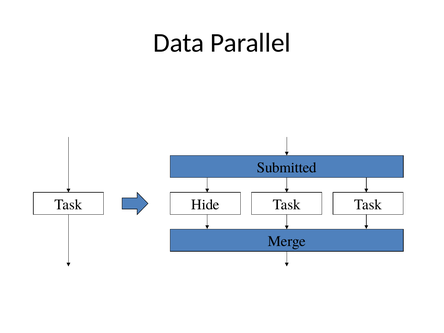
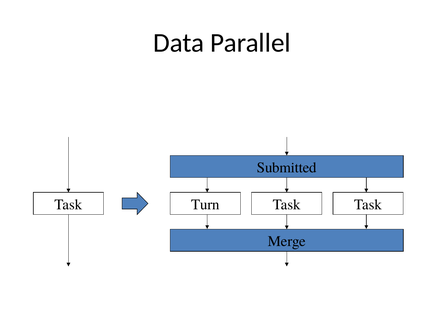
Hide: Hide -> Turn
